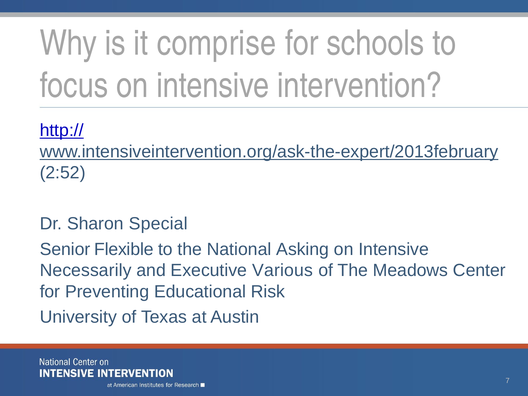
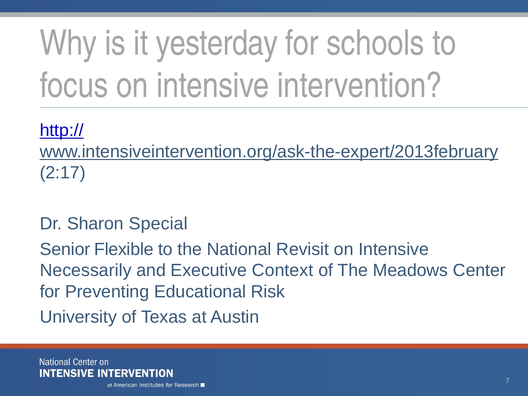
comprise: comprise -> yesterday
2:52: 2:52 -> 2:17
Asking: Asking -> Revisit
Various: Various -> Context
